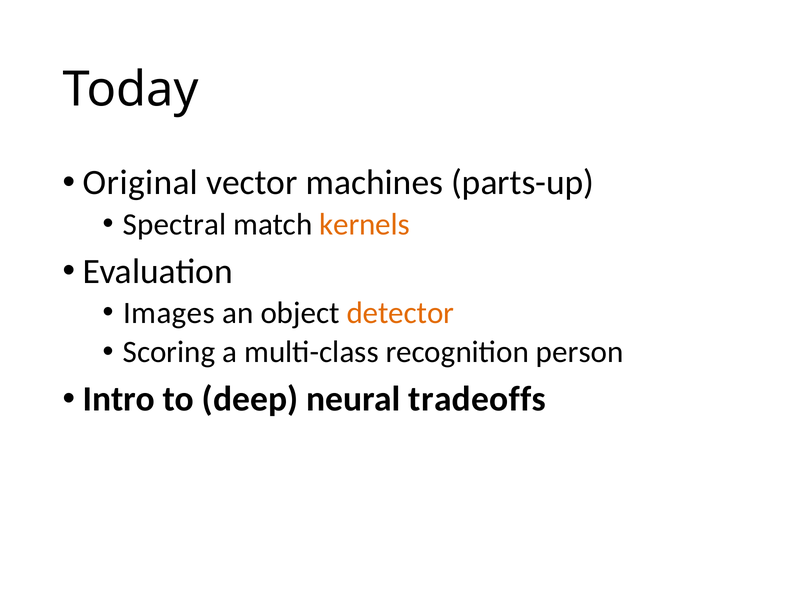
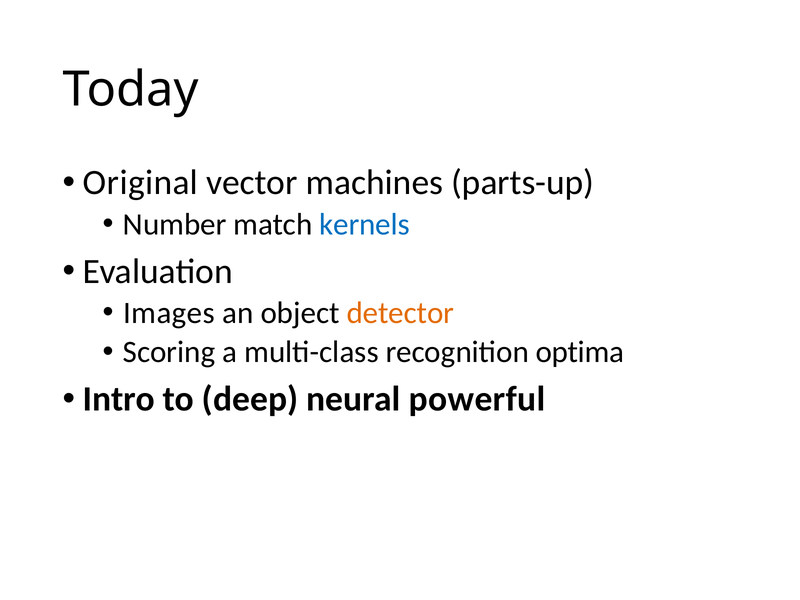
Spectral: Spectral -> Number
kernels colour: orange -> blue
person: person -> optima
tradeoffs: tradeoffs -> powerful
